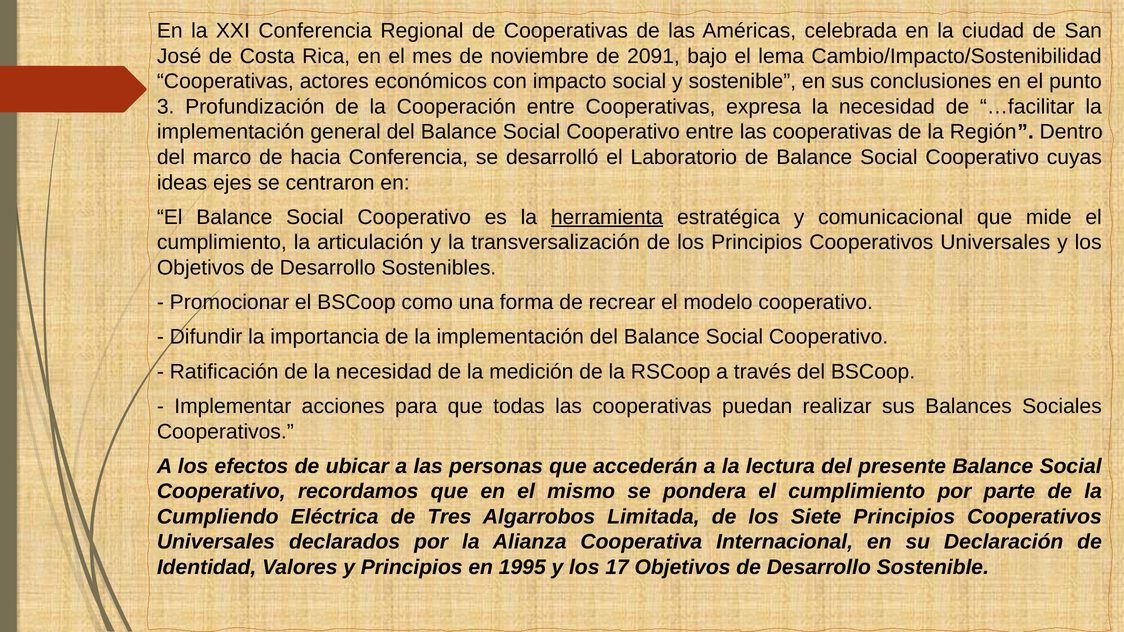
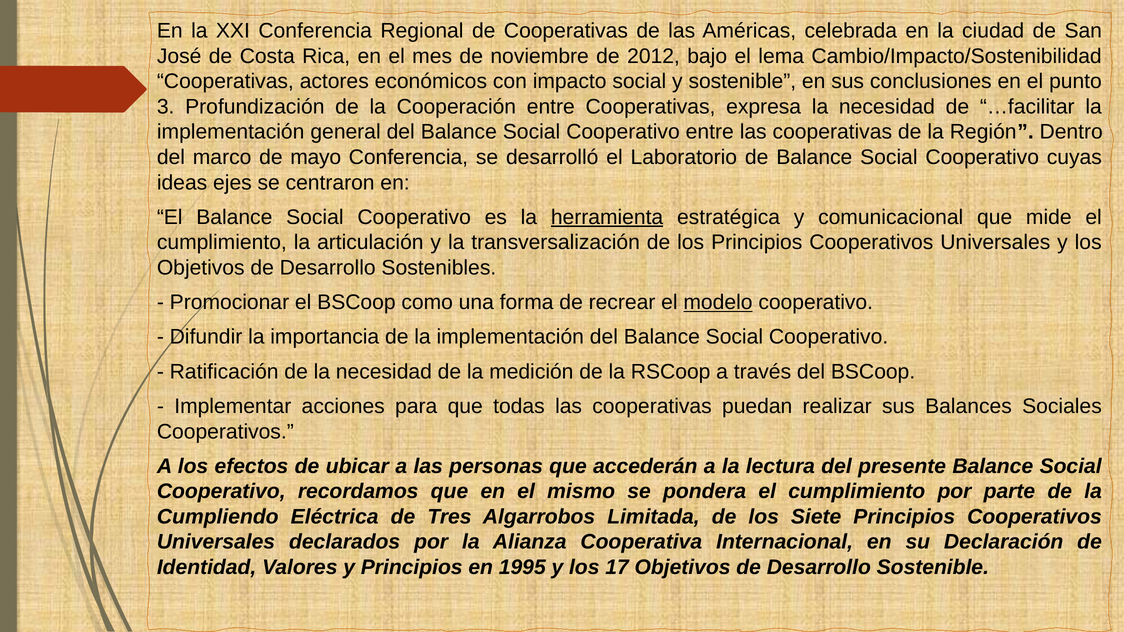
2091: 2091 -> 2012
hacia: hacia -> mayo
modelo underline: none -> present
